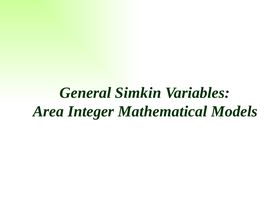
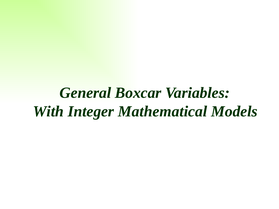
Simkin: Simkin -> Boxcar
Area: Area -> With
